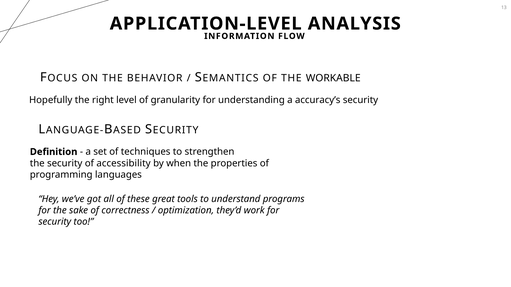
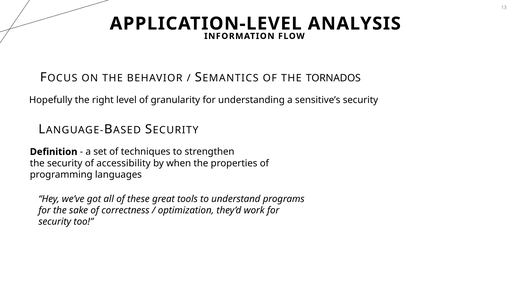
WORKABLE: WORKABLE -> TORNADOS
accuracy’s: accuracy’s -> sensitive’s
